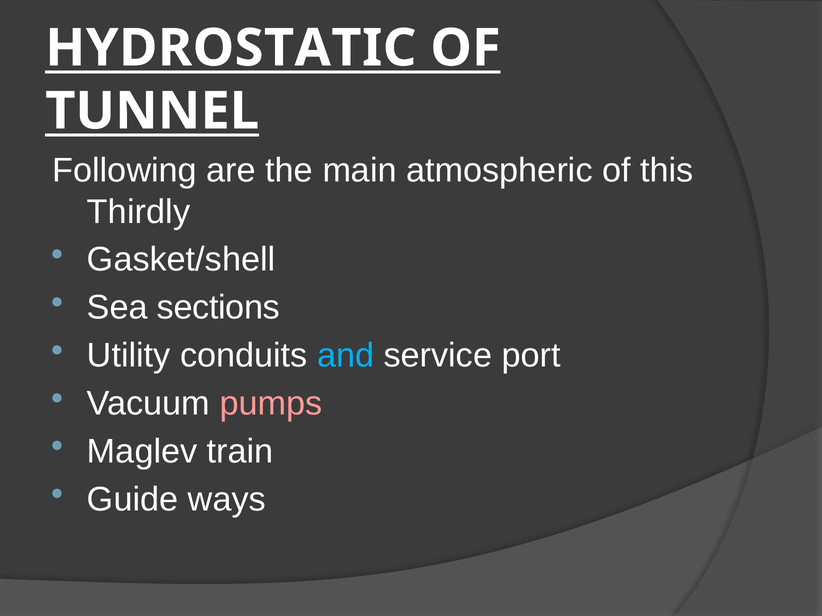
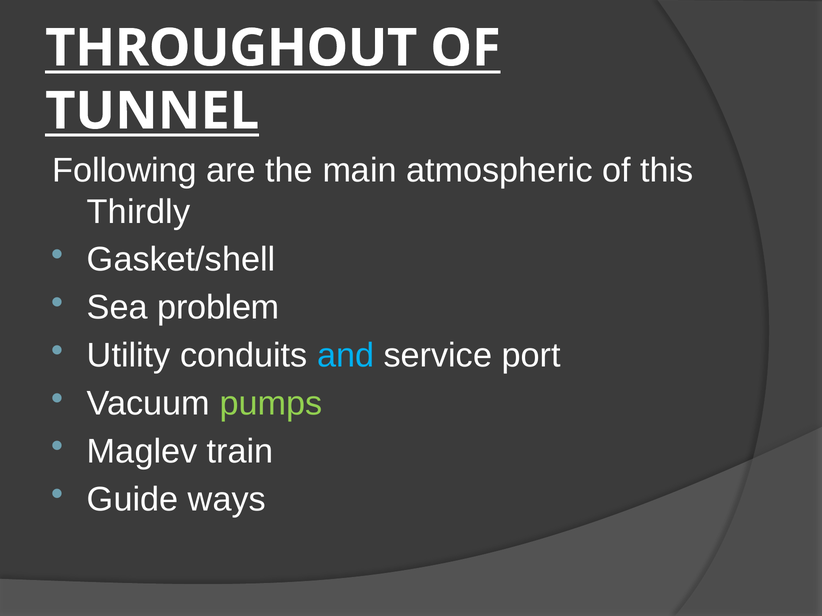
HYDROSTATIC: HYDROSTATIC -> THROUGHOUT
sections: sections -> problem
pumps colour: pink -> light green
